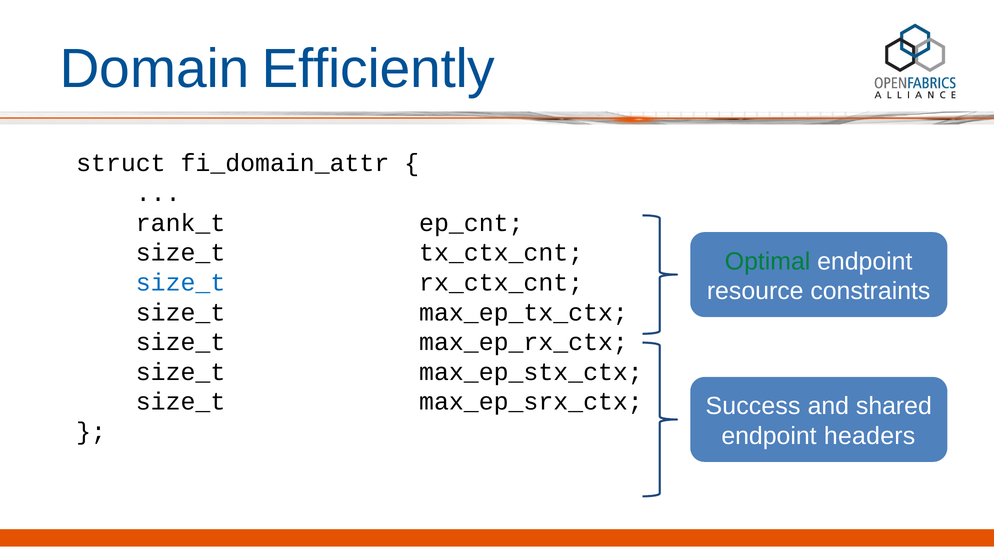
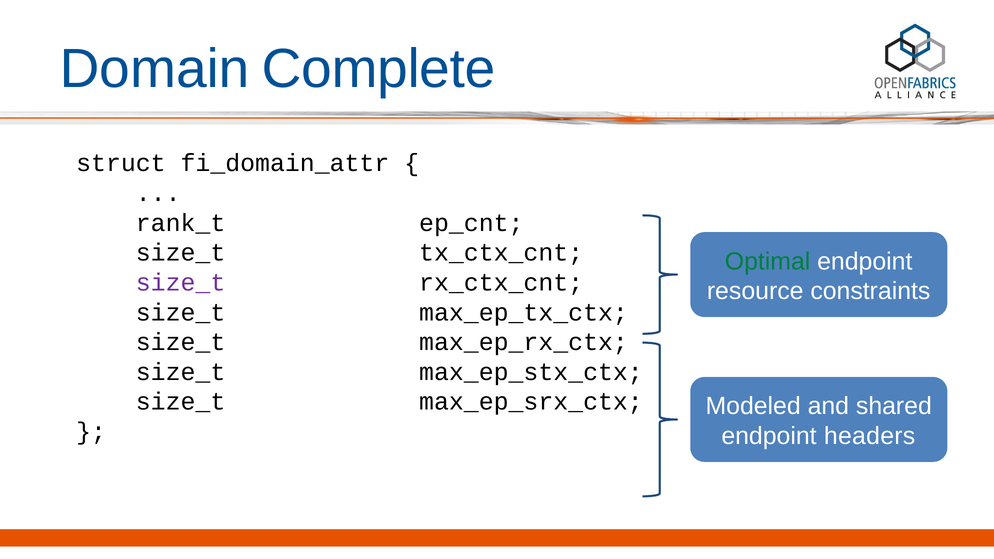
Efficiently: Efficiently -> Complete
size_t at (181, 283) colour: blue -> purple
Success: Success -> Modeled
